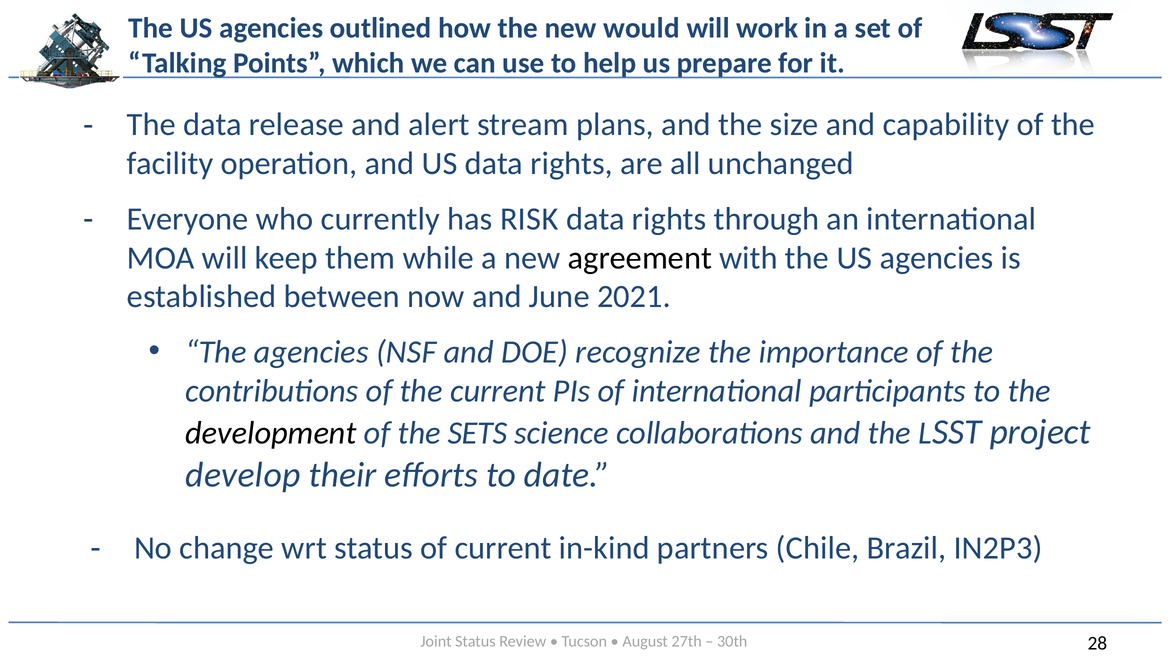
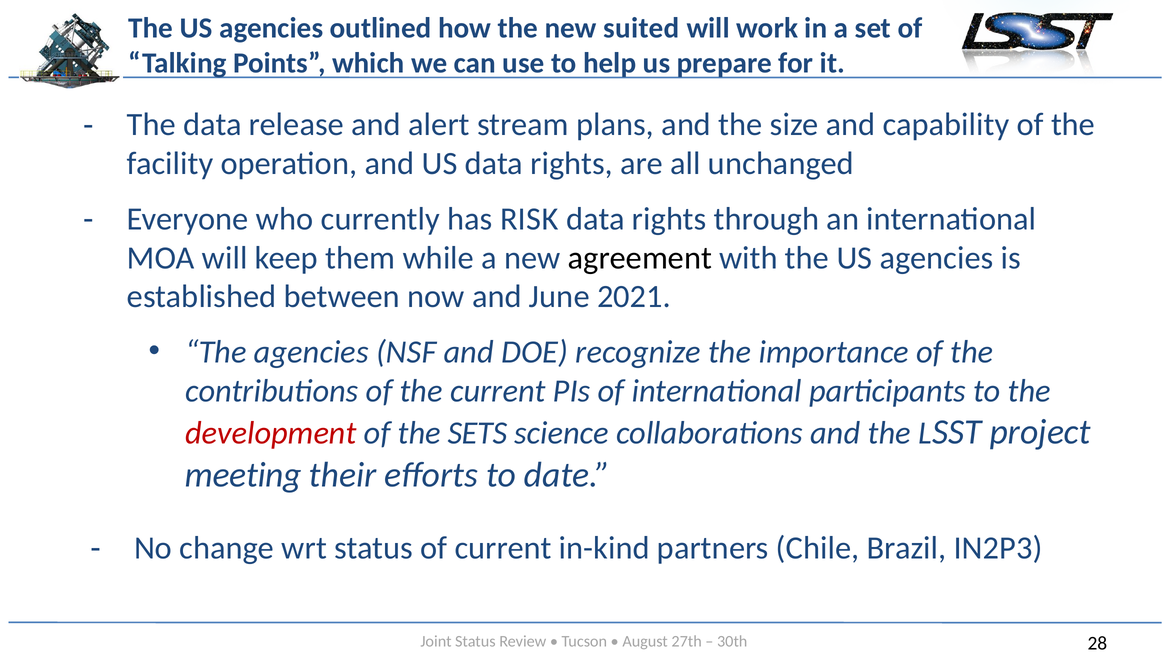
would: would -> suited
development colour: black -> red
develop: develop -> meeting
